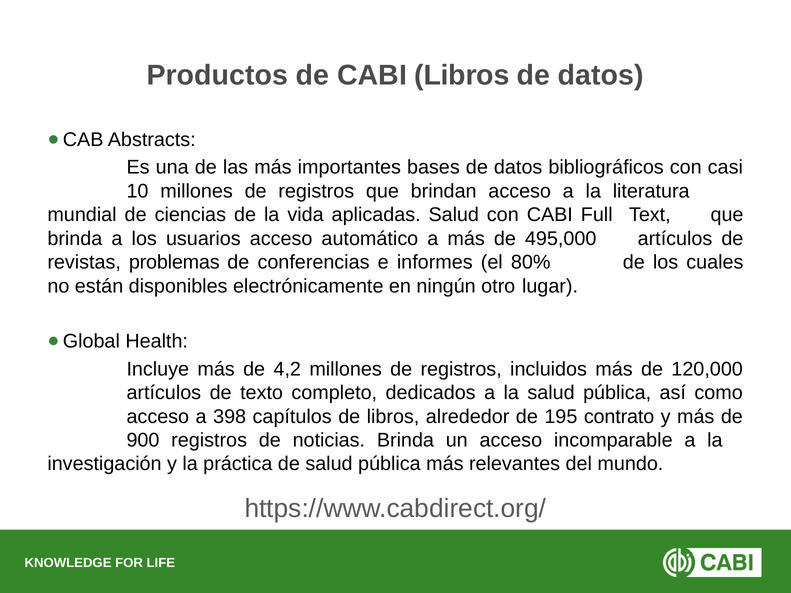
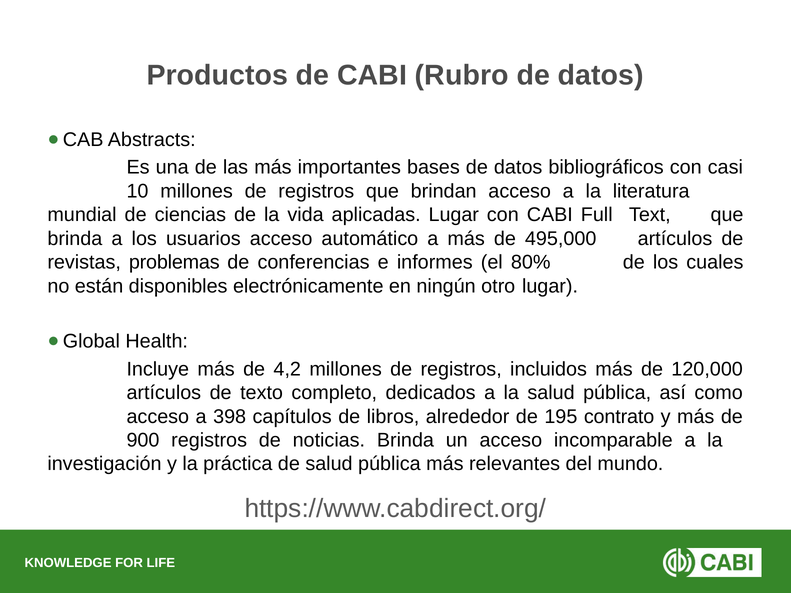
CABI Libros: Libros -> Rubro
aplicadas Salud: Salud -> Lugar
